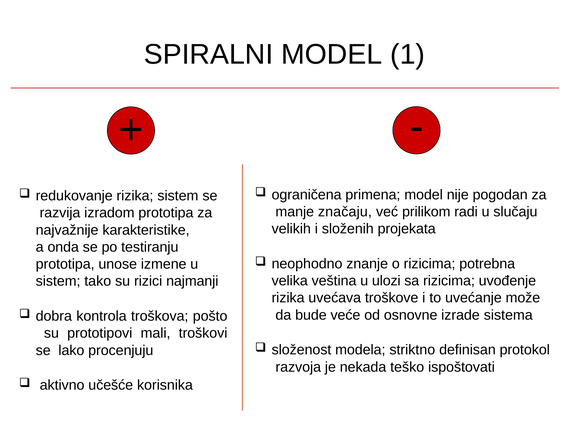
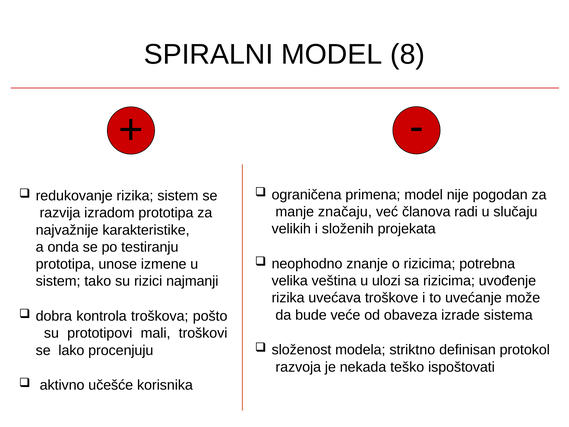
1: 1 -> 8
prilikom: prilikom -> članova
osnovne: osnovne -> obaveza
